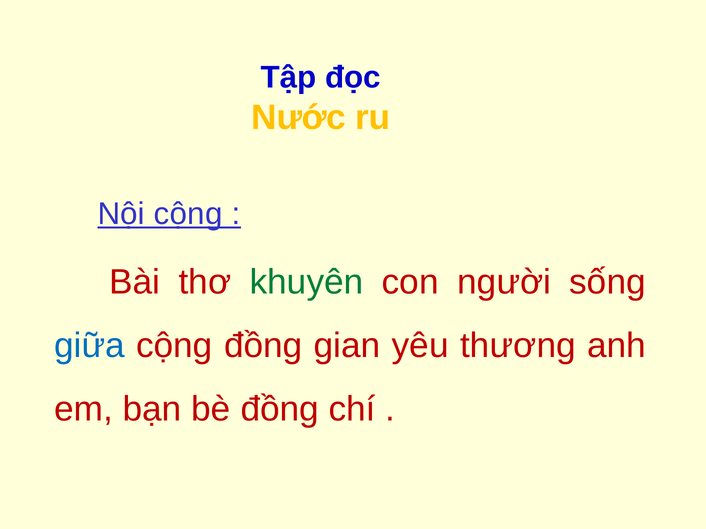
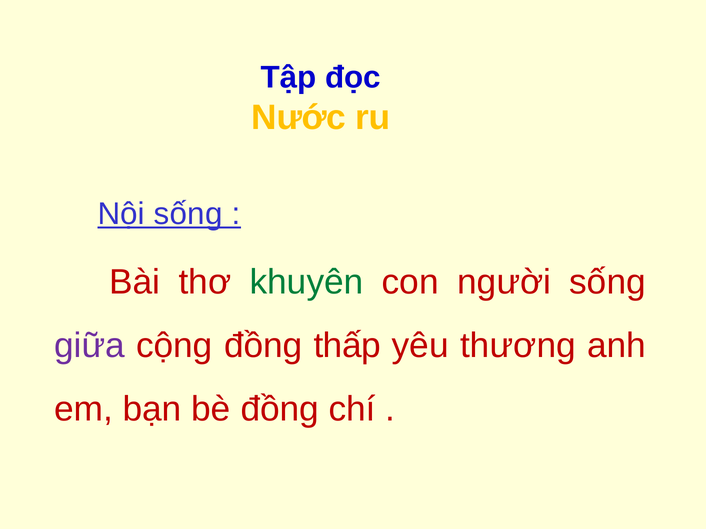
Nội cộng: cộng -> sống
giữa colour: blue -> purple
gian: gian -> thấp
